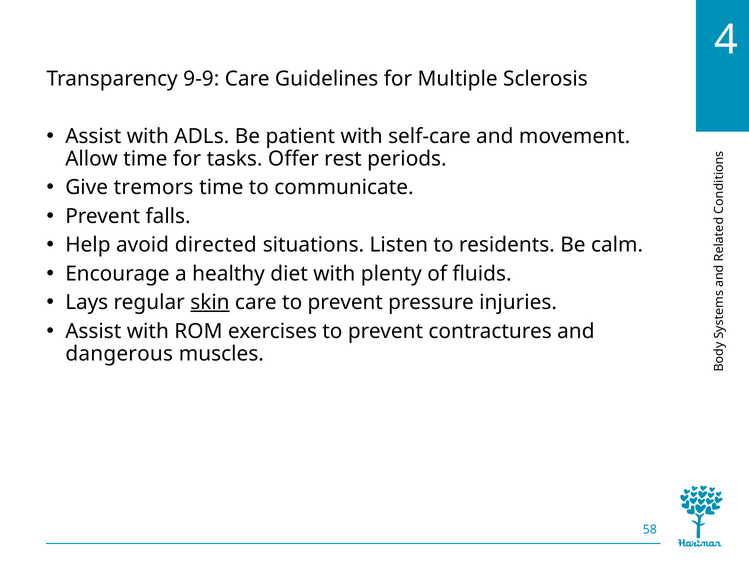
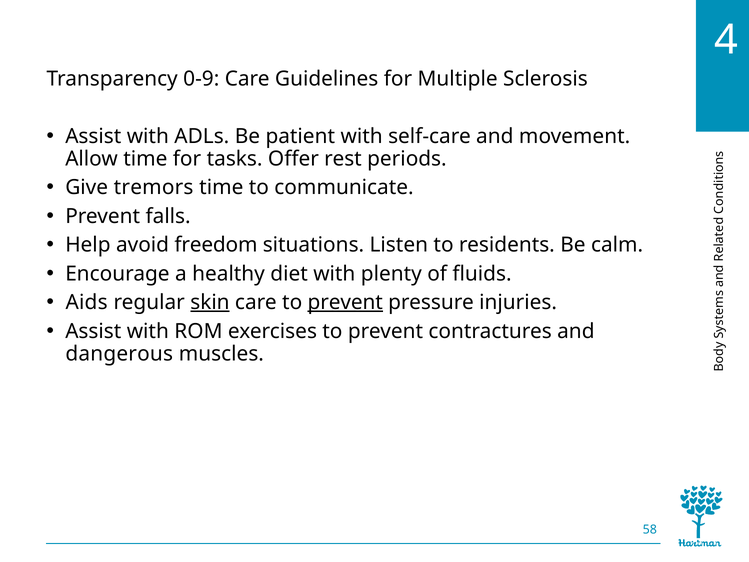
9-9: 9-9 -> 0-9
directed: directed -> freedom
Lays: Lays -> Aids
prevent at (345, 302) underline: none -> present
